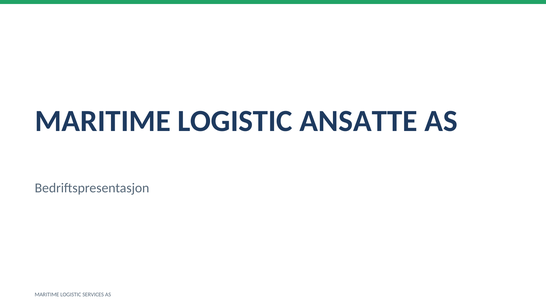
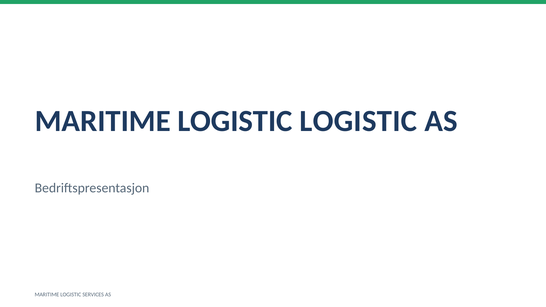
LOGISTIC ANSATTE: ANSATTE -> LOGISTIC
